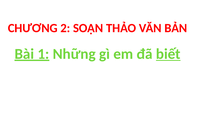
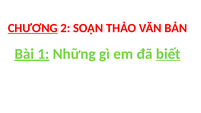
CHƯƠNG underline: none -> present
